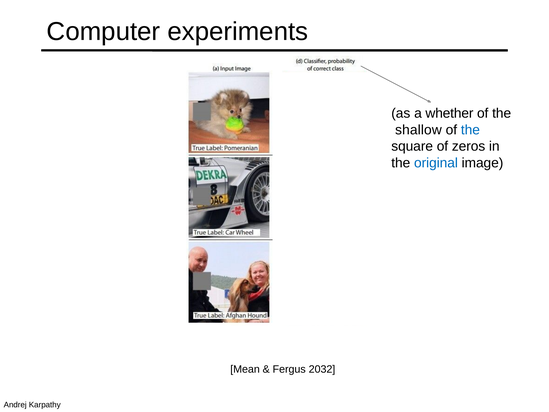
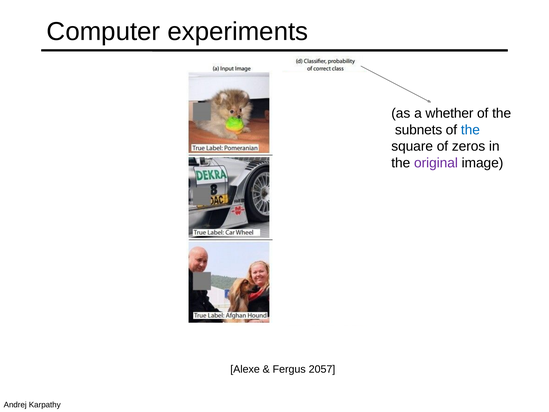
shallow: shallow -> subnets
original colour: blue -> purple
Mean: Mean -> Alexe
2032: 2032 -> 2057
